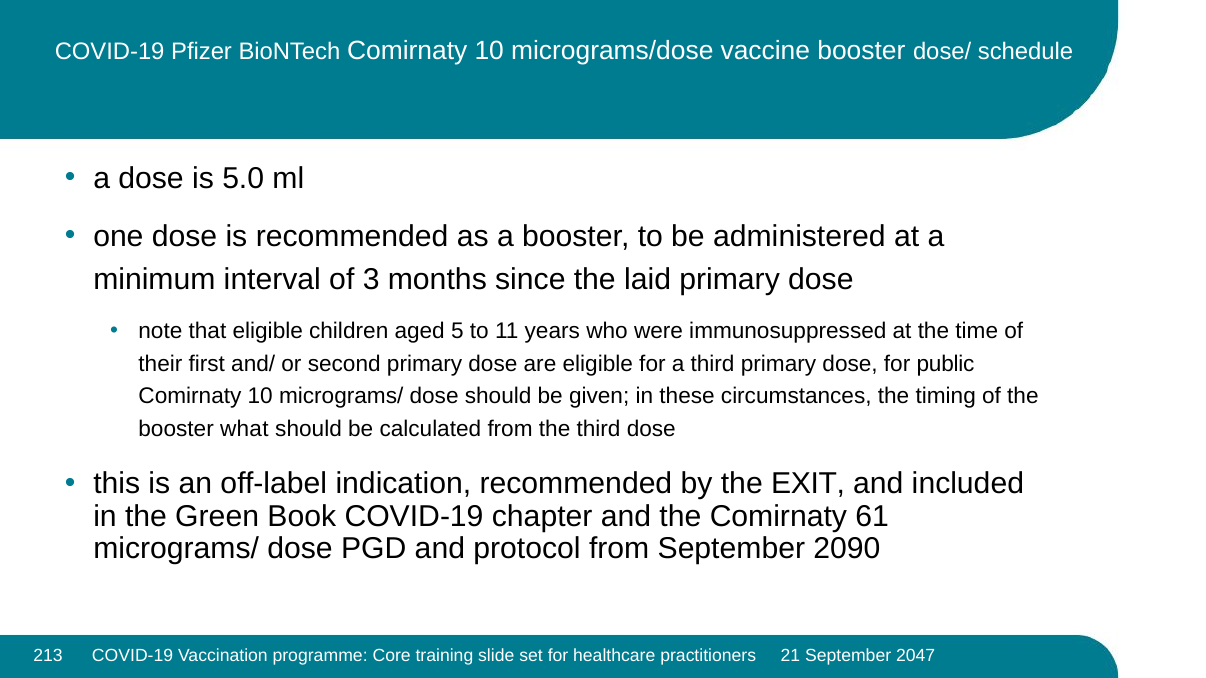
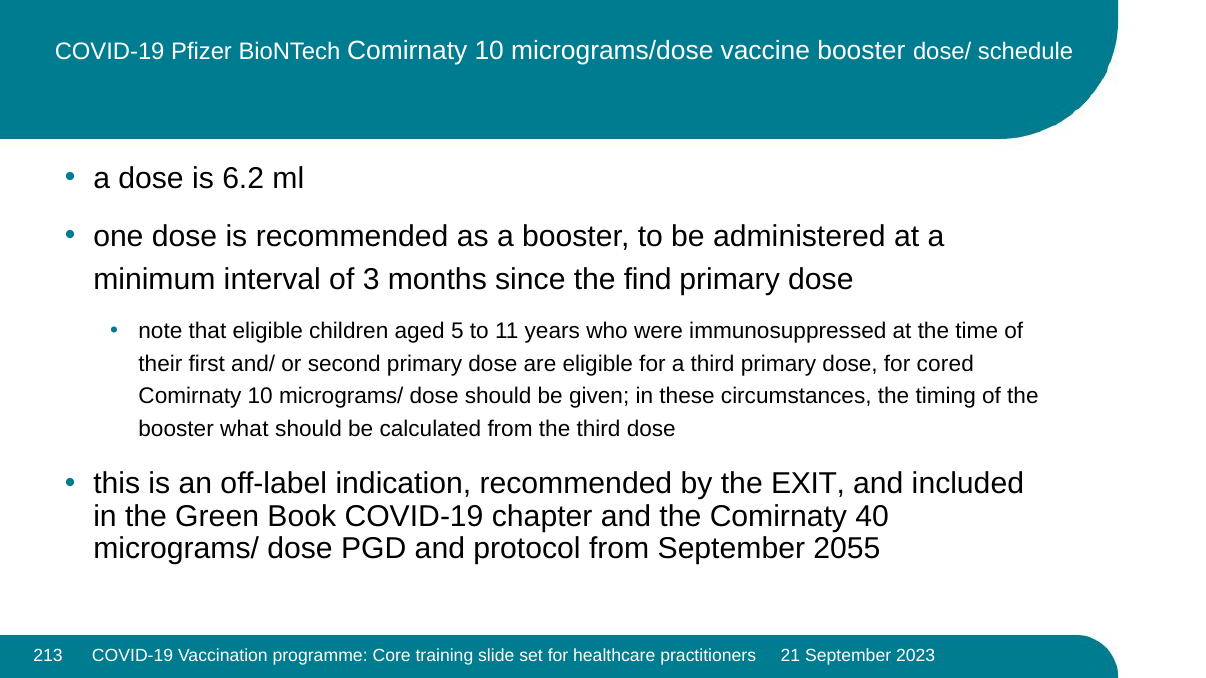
5.0: 5.0 -> 6.2
laid: laid -> find
public: public -> cored
61: 61 -> 40
2090: 2090 -> 2055
2047: 2047 -> 2023
